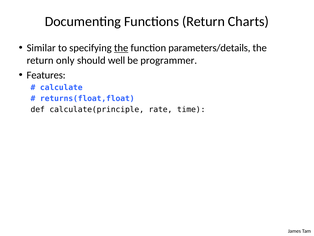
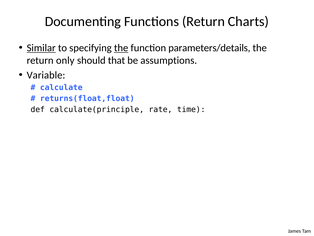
Similar underline: none -> present
well: well -> that
programmer: programmer -> assumptions
Features: Features -> Variable
